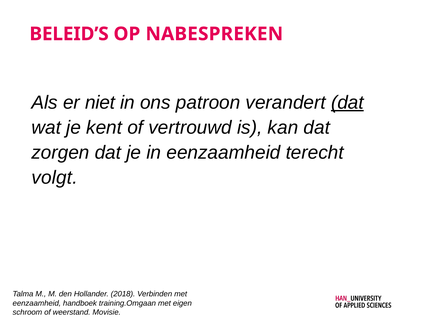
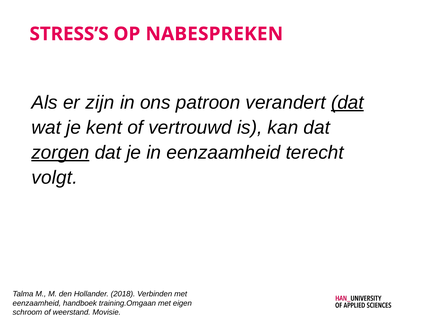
BELEID’S: BELEID’S -> STRESS’S
niet: niet -> zijn
zorgen underline: none -> present
